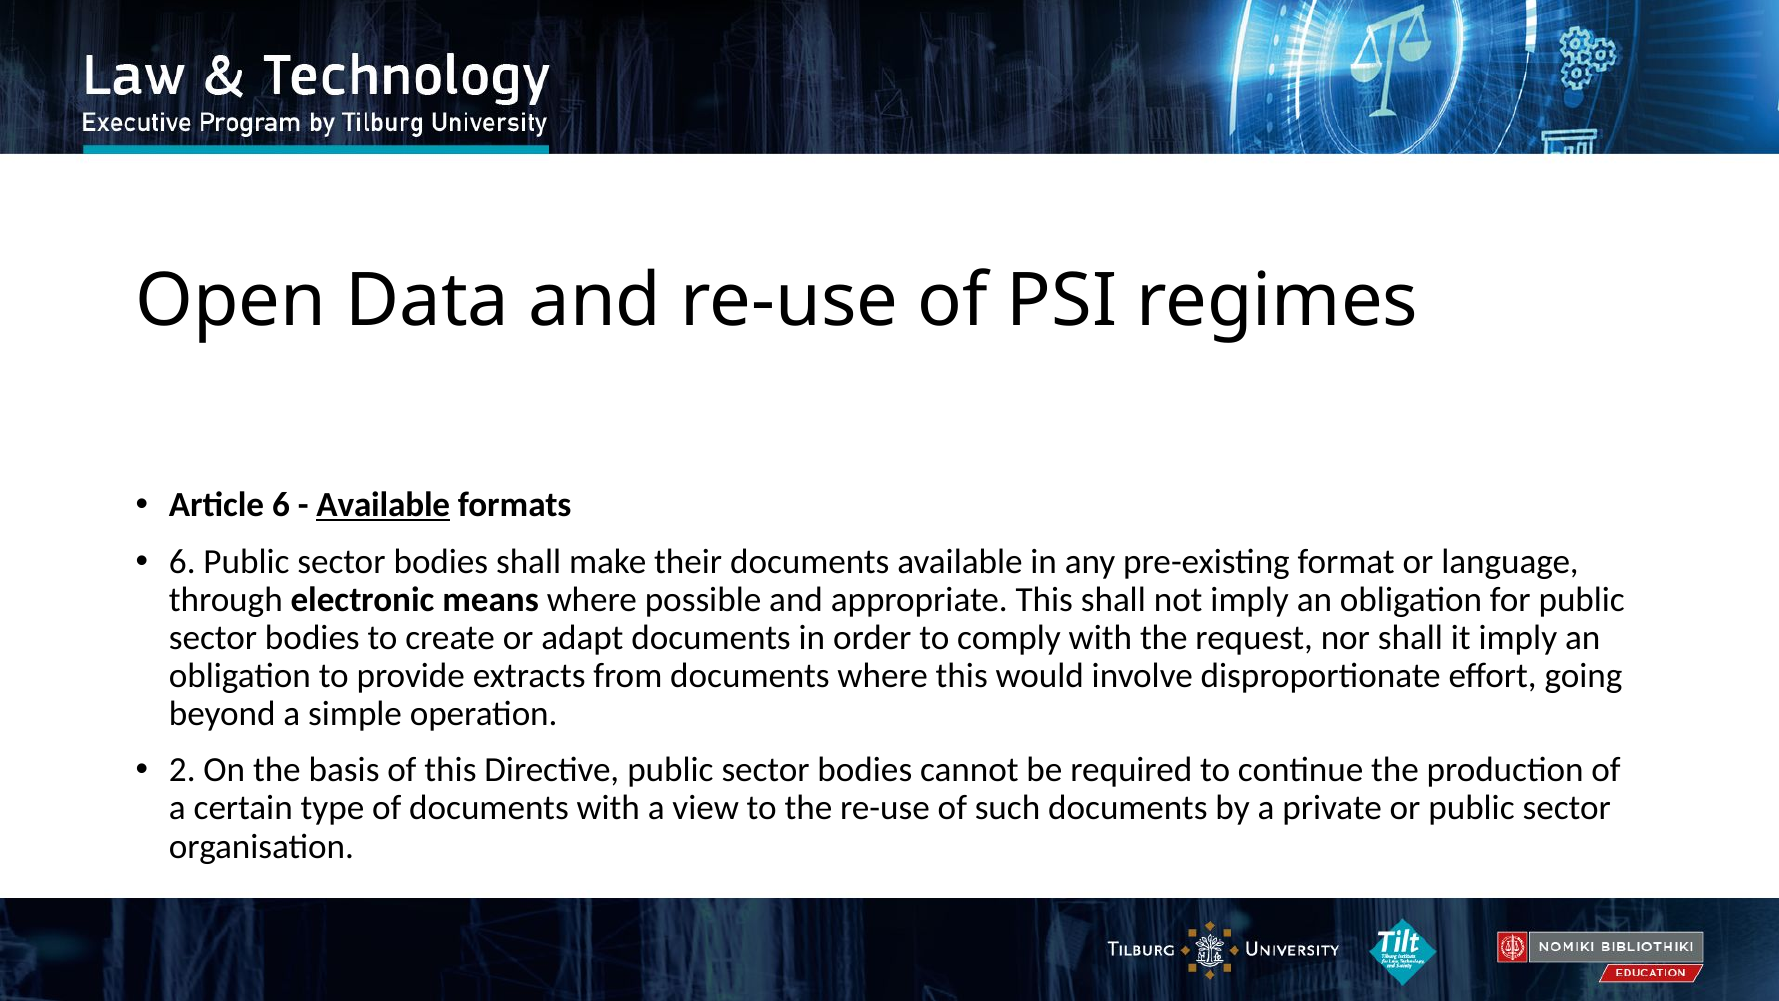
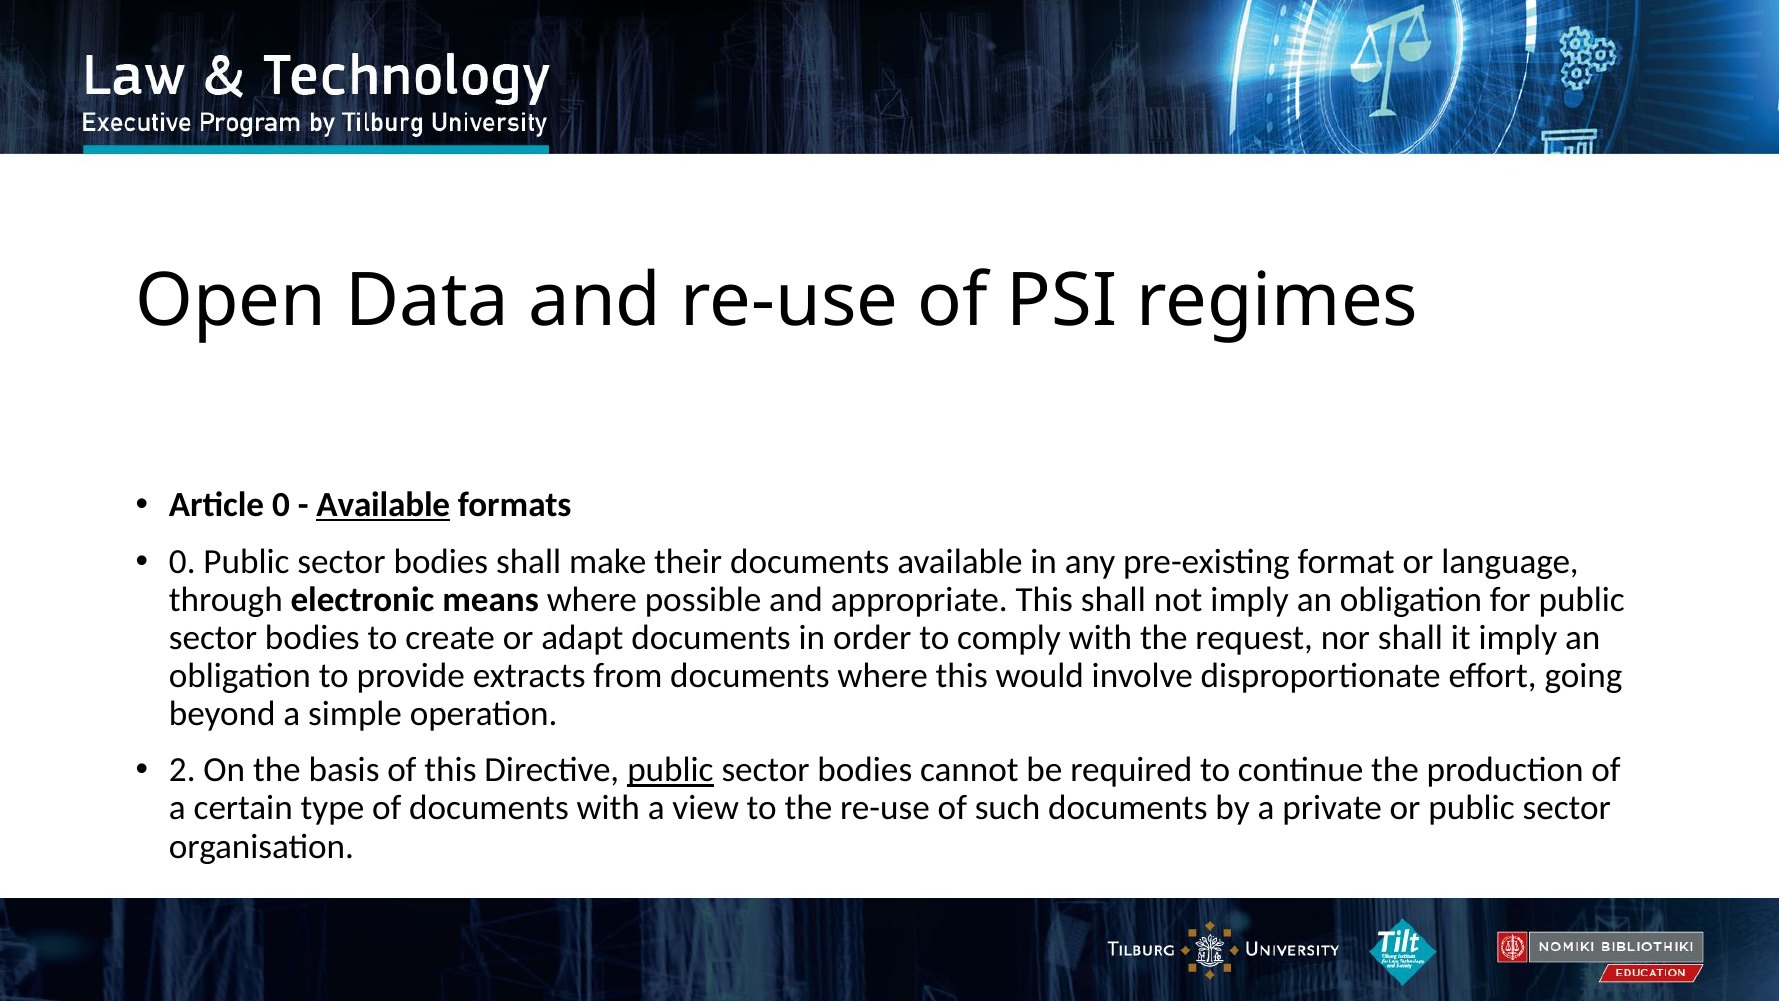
Article 6: 6 -> 0
6 at (182, 561): 6 -> 0
public at (670, 770) underline: none -> present
